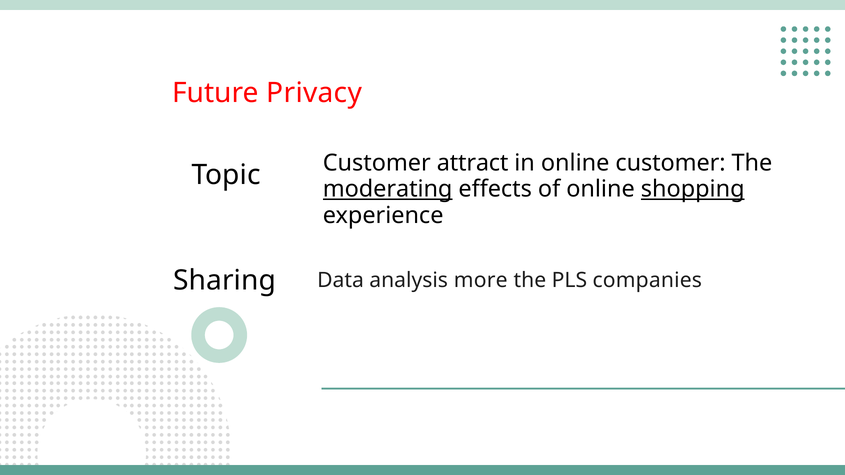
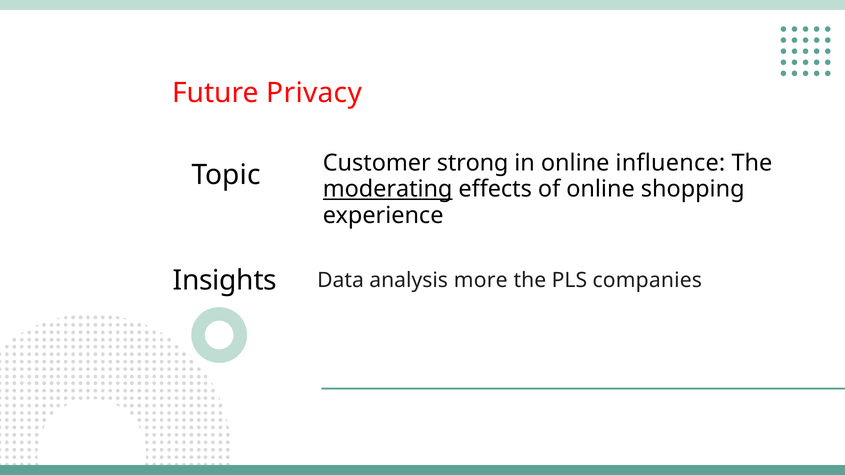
attract: attract -> strong
online customer: customer -> influence
shopping underline: present -> none
Sharing: Sharing -> Insights
